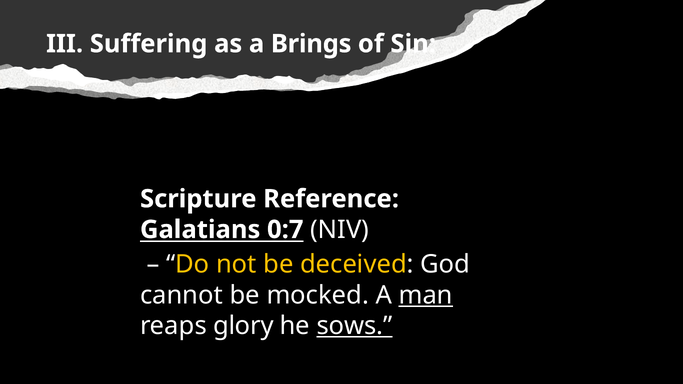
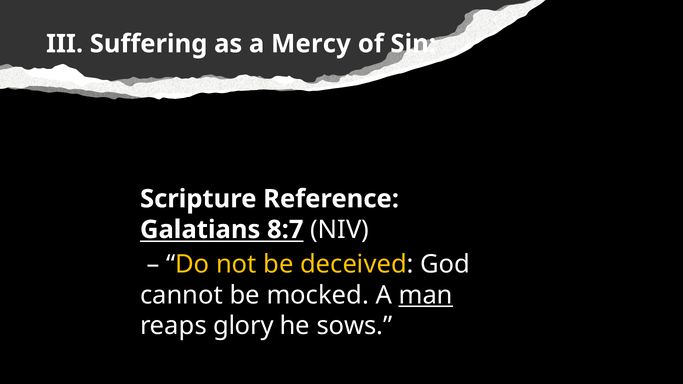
Brings: Brings -> Mercy
0:7: 0:7 -> 8:7
sows underline: present -> none
